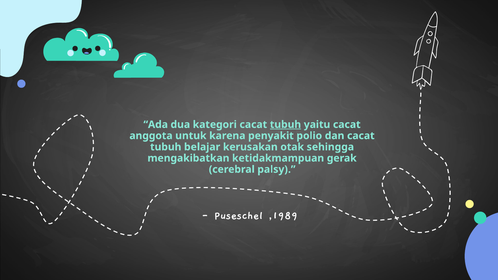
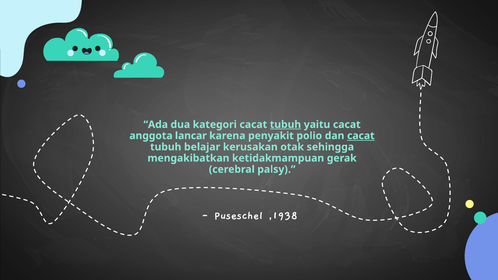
untuk: untuk -> lancar
cacat at (361, 136) underline: none -> present
,1989: ,1989 -> ,1938
